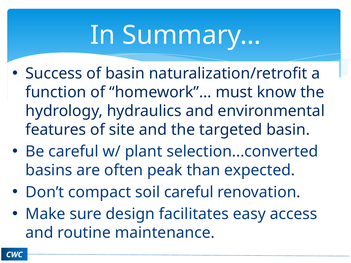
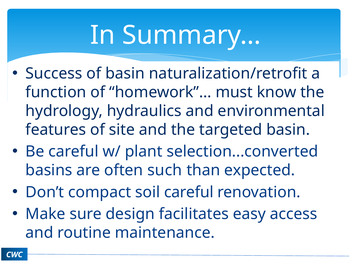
peak: peak -> such
